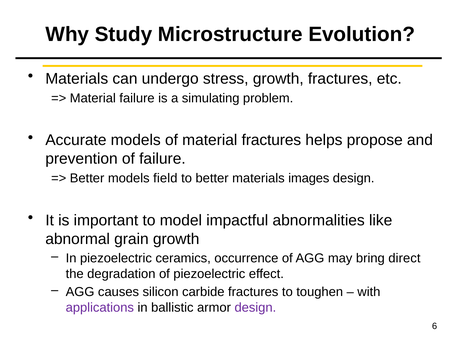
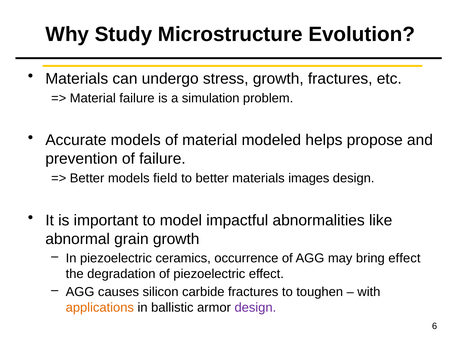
simulating: simulating -> simulation
material fractures: fractures -> modeled
bring direct: direct -> effect
applications colour: purple -> orange
